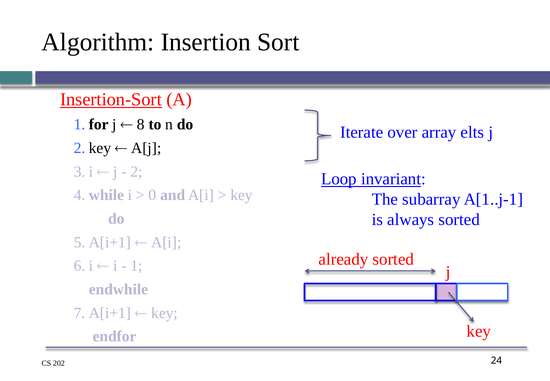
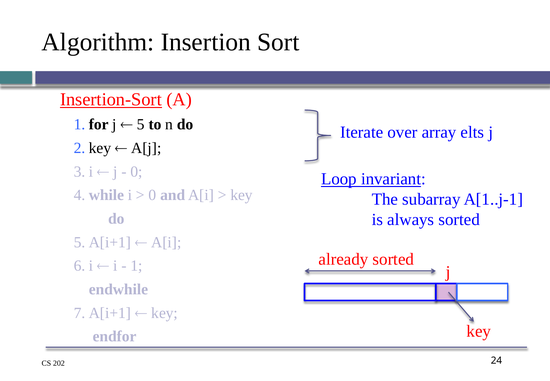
8: 8 -> 5
2 at (136, 172): 2 -> 0
